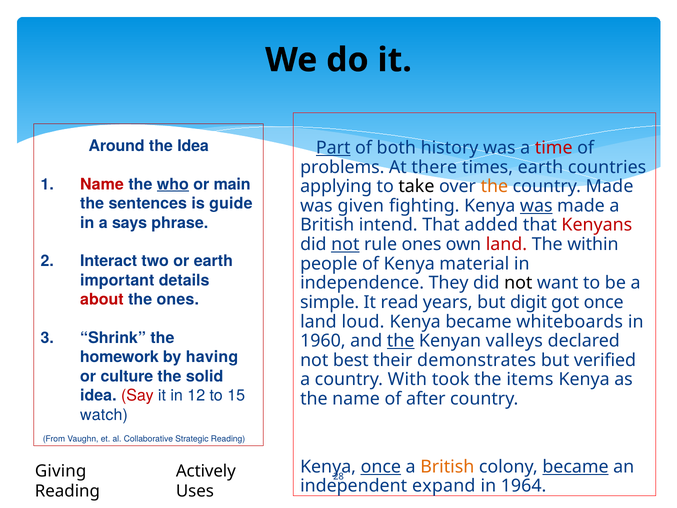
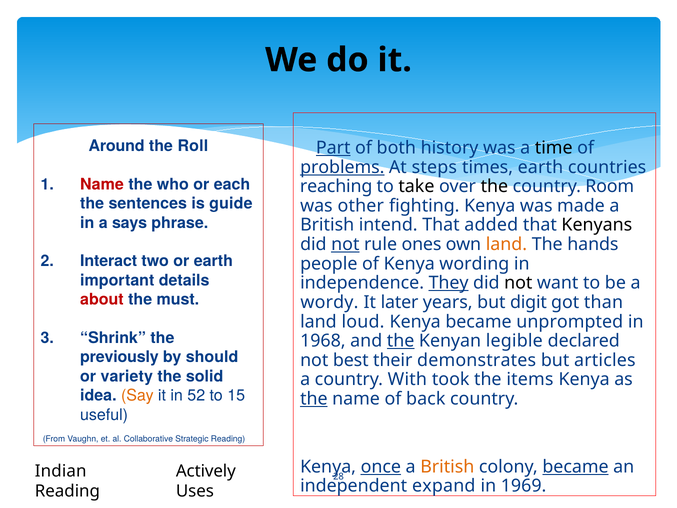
the Idea: Idea -> Roll
time colour: red -> black
problems underline: none -> present
there: there -> steps
who underline: present -> none
main: main -> each
applying: applying -> reaching
the at (494, 186) colour: orange -> black
country Made: Made -> Room
given: given -> other
was at (536, 206) underline: present -> none
Kenyans colour: red -> black
land at (506, 244) colour: red -> orange
within: within -> hands
material: material -> wording
They underline: none -> present
the ones: ones -> must
simple: simple -> wordy
read: read -> later
got once: once -> than
whiteboards: whiteboards -> unprompted
1960: 1960 -> 1968
valleys: valleys -> legible
homework: homework -> previously
having: having -> should
verified: verified -> articles
culture: culture -> variety
Say colour: red -> orange
12: 12 -> 52
the at (314, 399) underline: none -> present
after: after -> back
watch: watch -> useful
Giving: Giving -> Indian
1964: 1964 -> 1969
